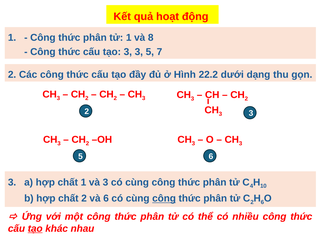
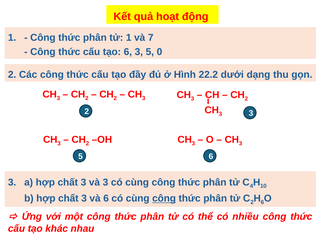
8: 8 -> 7
tạo 3: 3 -> 6
7: 7 -> 0
a hợp chất 1: 1 -> 3
b hợp chất 2: 2 -> 3
tạo at (35, 229) underline: present -> none
